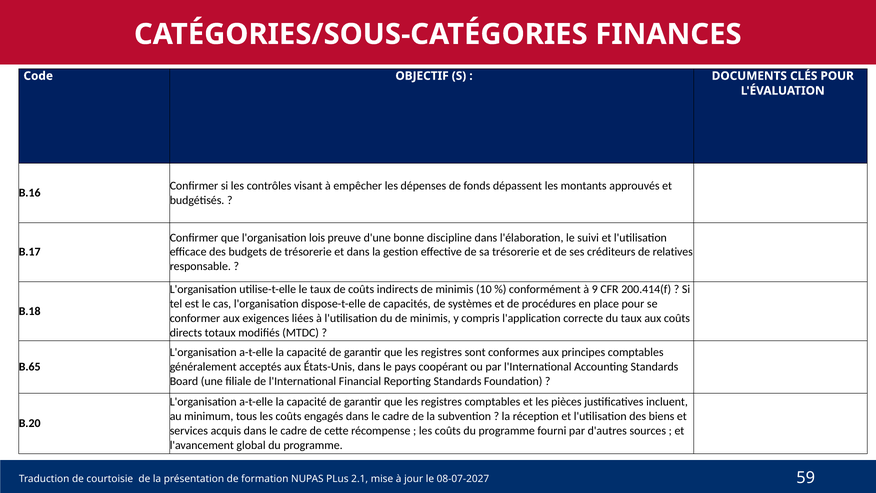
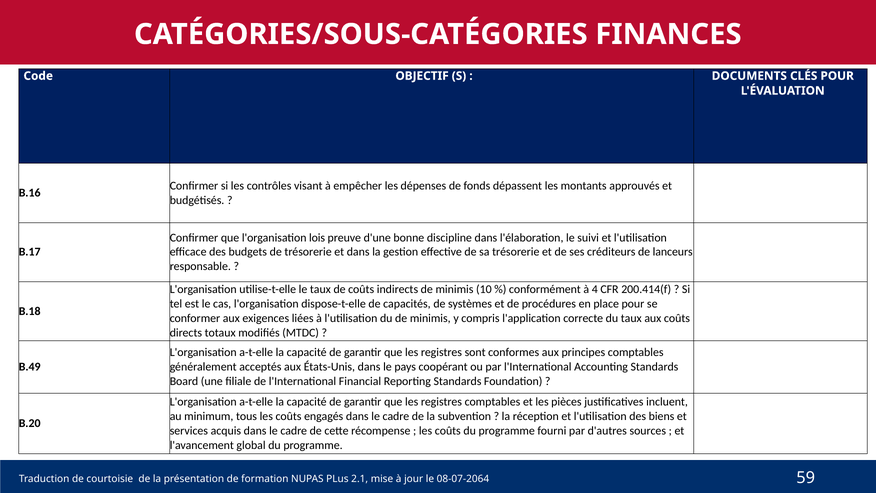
relatives: relatives -> lanceurs
9: 9 -> 4
B.65: B.65 -> B.49
08-07-2027: 08-07-2027 -> 08-07-2064
